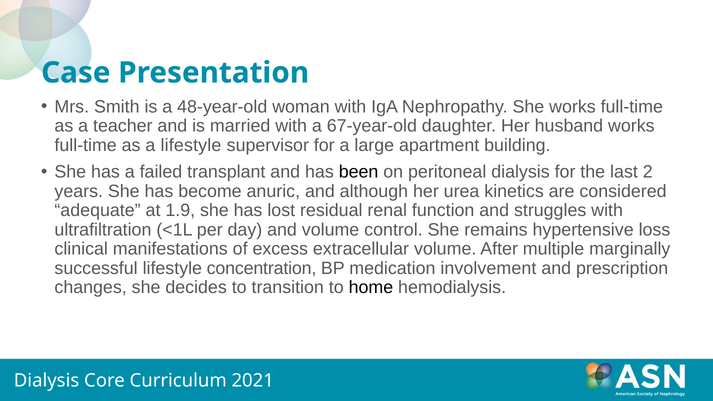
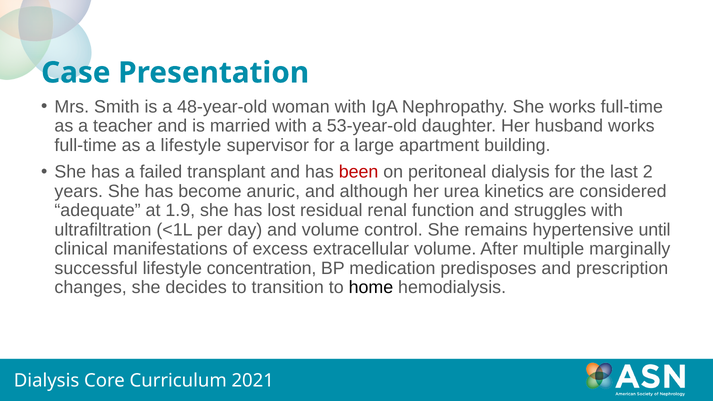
67-year-old: 67-year-old -> 53-year-old
been colour: black -> red
loss: loss -> until
involvement: involvement -> predisposes
